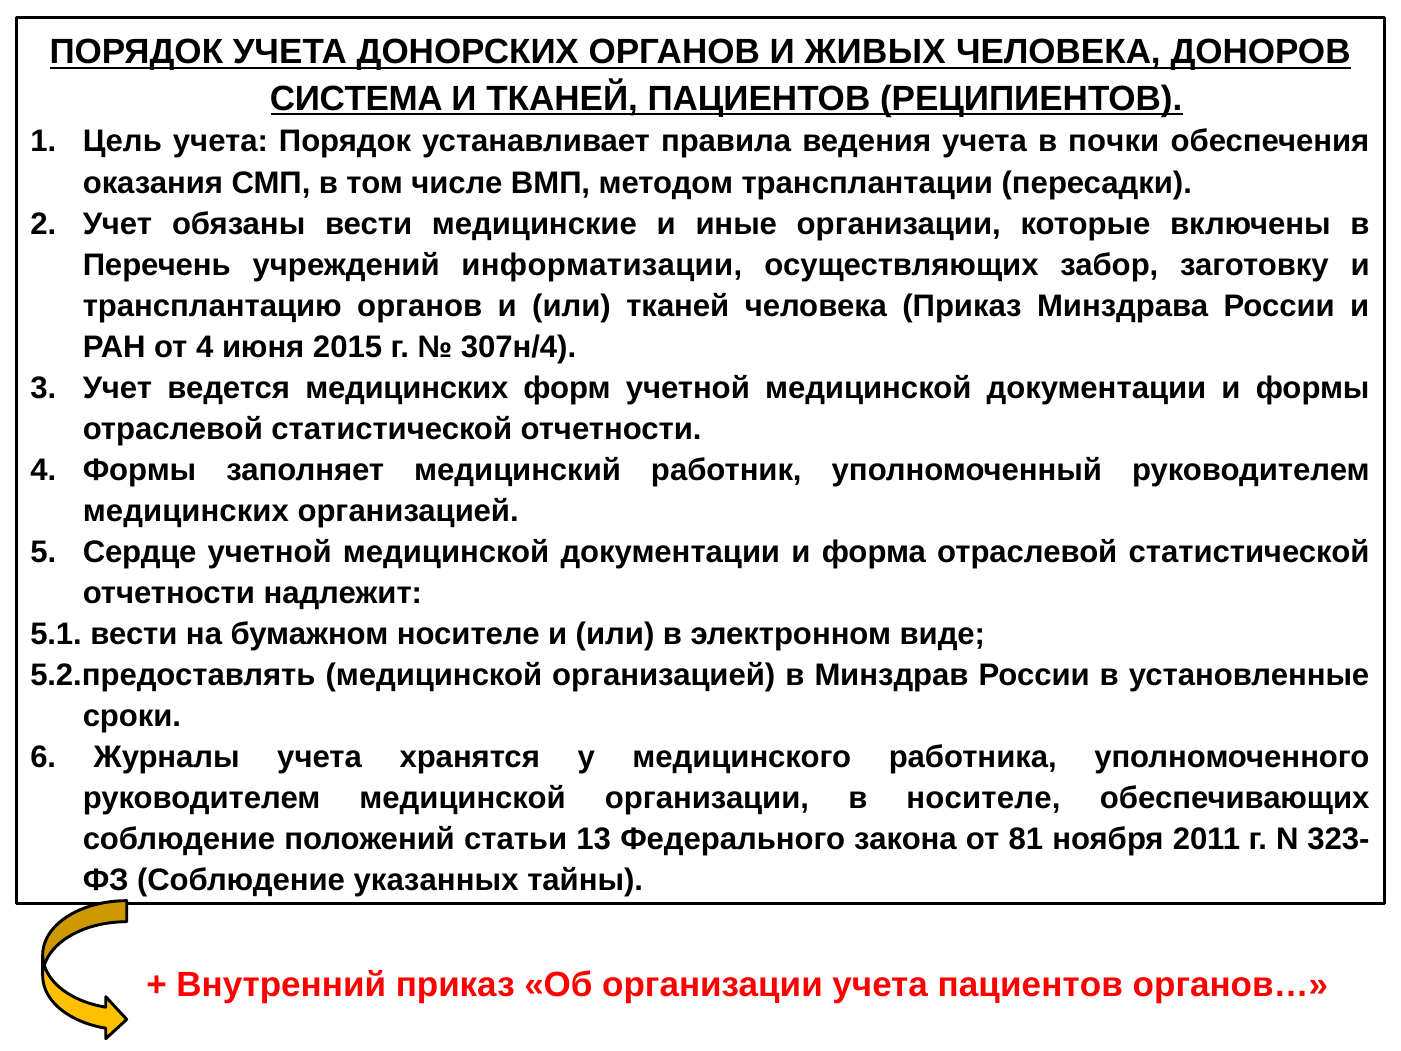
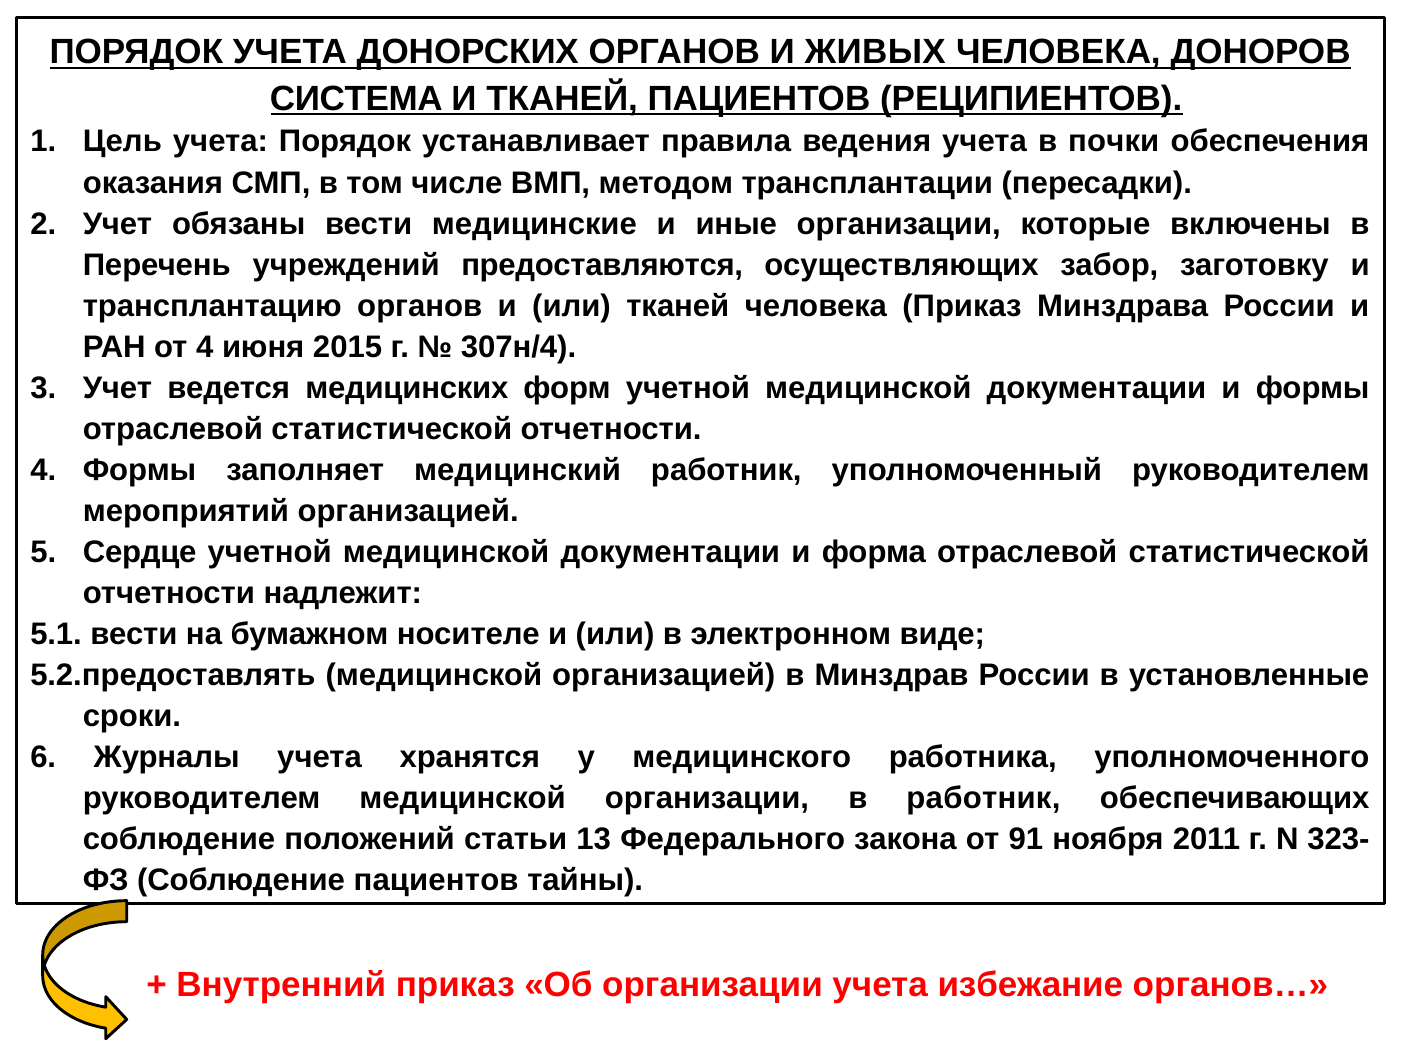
информатизации: информатизации -> предоставляются
медицинских at (186, 511): медицинских -> мероприятий
в носителе: носителе -> работник
81: 81 -> 91
Соблюдение указанных: указанных -> пациентов
учета пациентов: пациентов -> избежание
